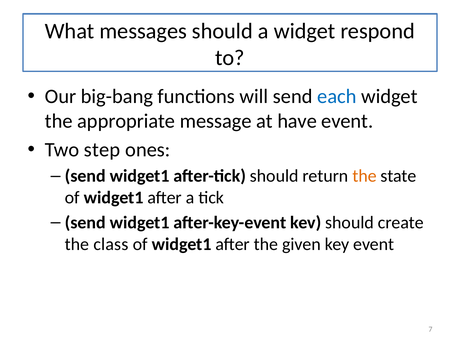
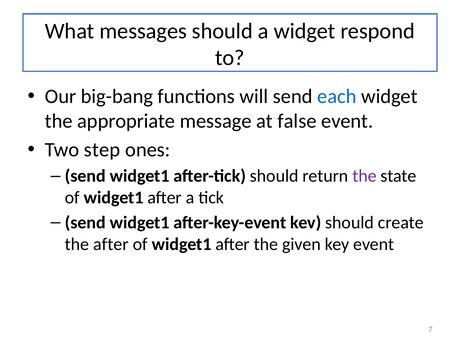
have: have -> false
the at (364, 176) colour: orange -> purple
the class: class -> after
